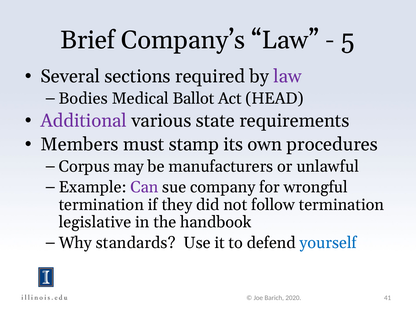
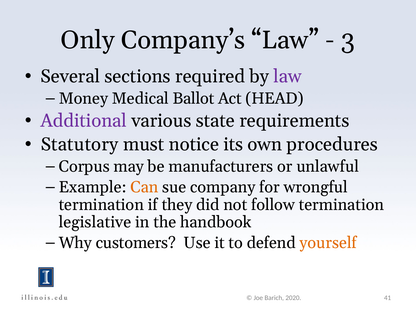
Brief: Brief -> Only
5: 5 -> 3
Bodies: Bodies -> Money
Members: Members -> Statutory
stamp: stamp -> notice
Can colour: purple -> orange
standards: standards -> customers
yourself colour: blue -> orange
